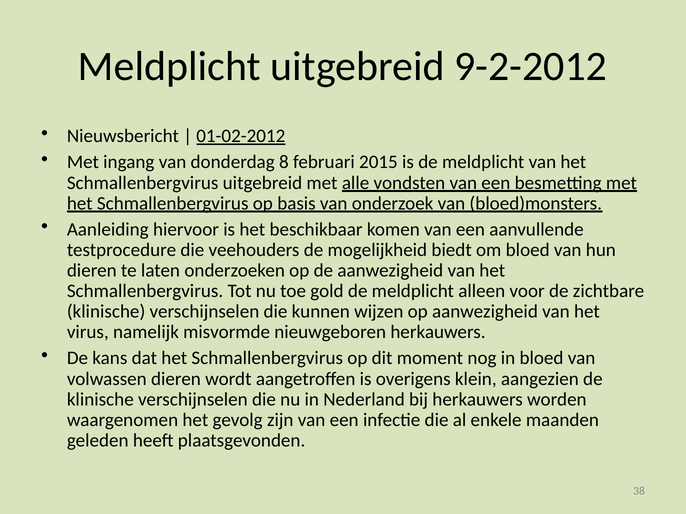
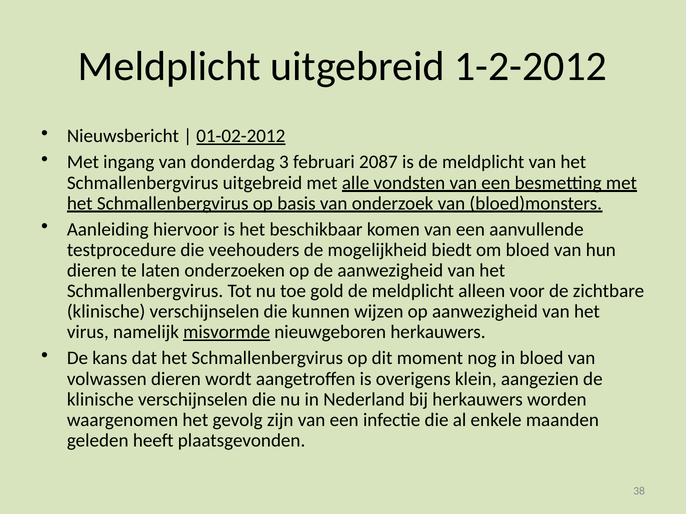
9-2-2012: 9-2-2012 -> 1-2-2012
8: 8 -> 3
2015: 2015 -> 2087
misvormde underline: none -> present
